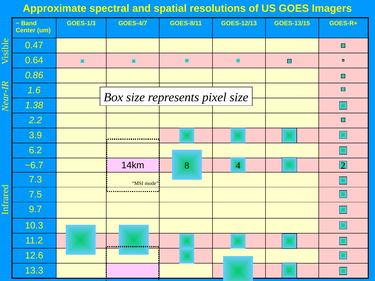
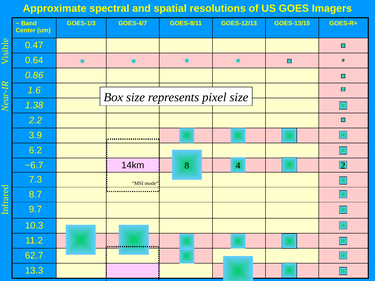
7.5: 7.5 -> 8.7
12.6: 12.6 -> 62.7
